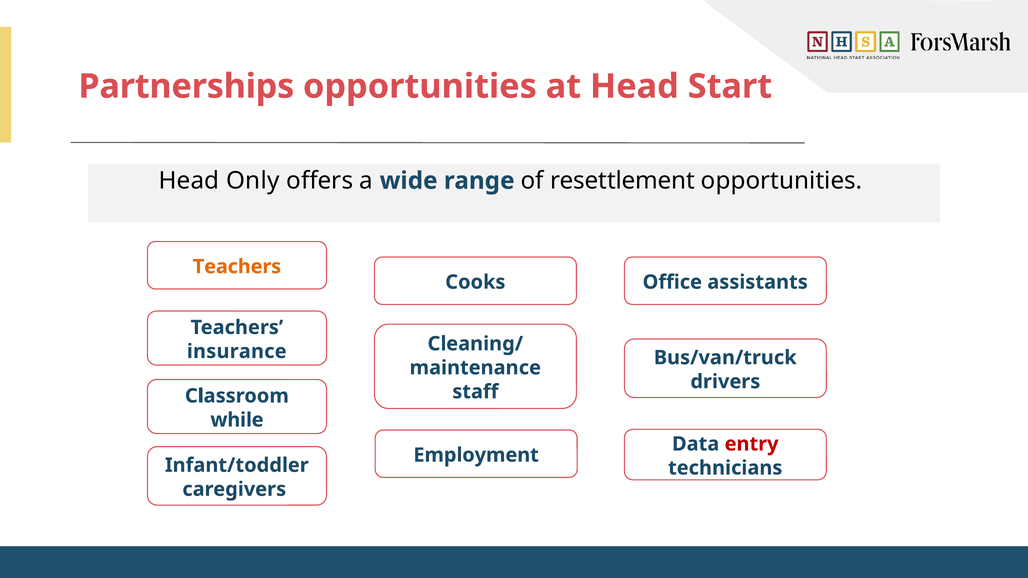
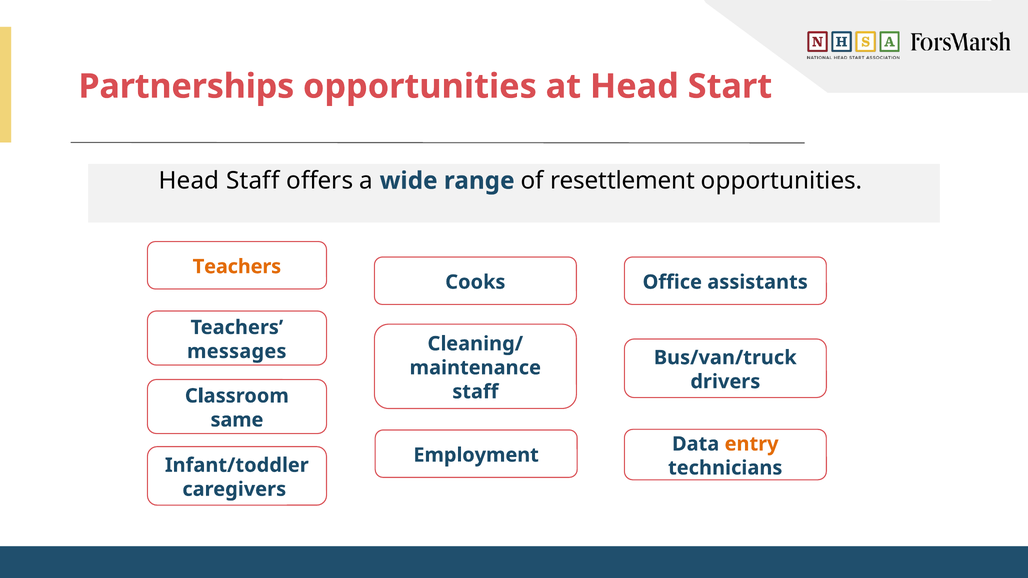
Head Only: Only -> Staff
insurance: insurance -> messages
while: while -> same
entry colour: red -> orange
